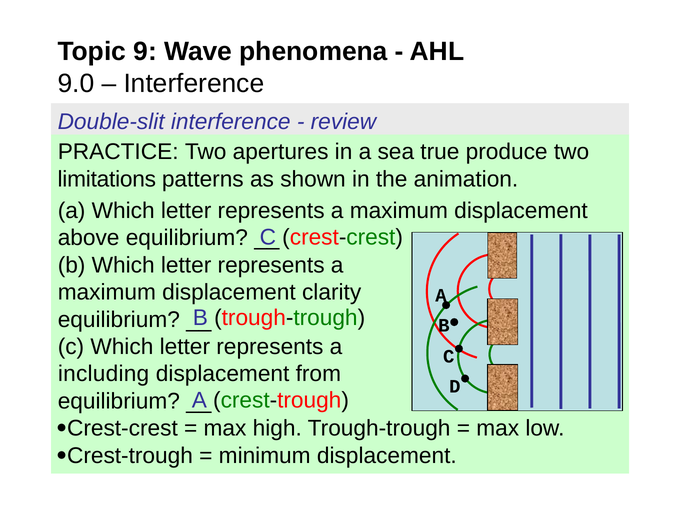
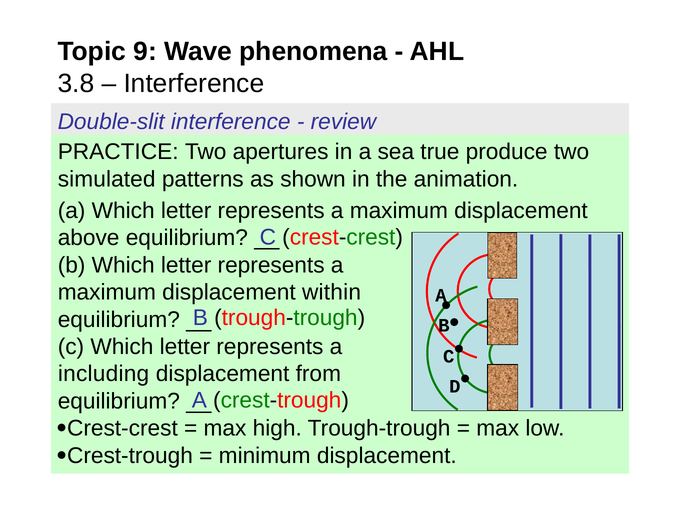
9.0: 9.0 -> 3.8
limitations: limitations -> simulated
clarity: clarity -> within
